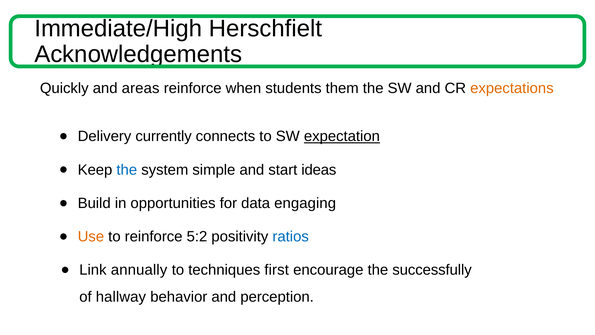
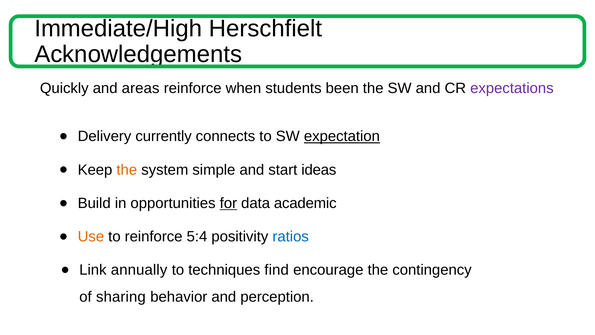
them: them -> been
expectations colour: orange -> purple
the at (127, 170) colour: blue -> orange
for underline: none -> present
engaging: engaging -> academic
5:2: 5:2 -> 5:4
first: first -> find
successfully: successfully -> contingency
hallway: hallway -> sharing
